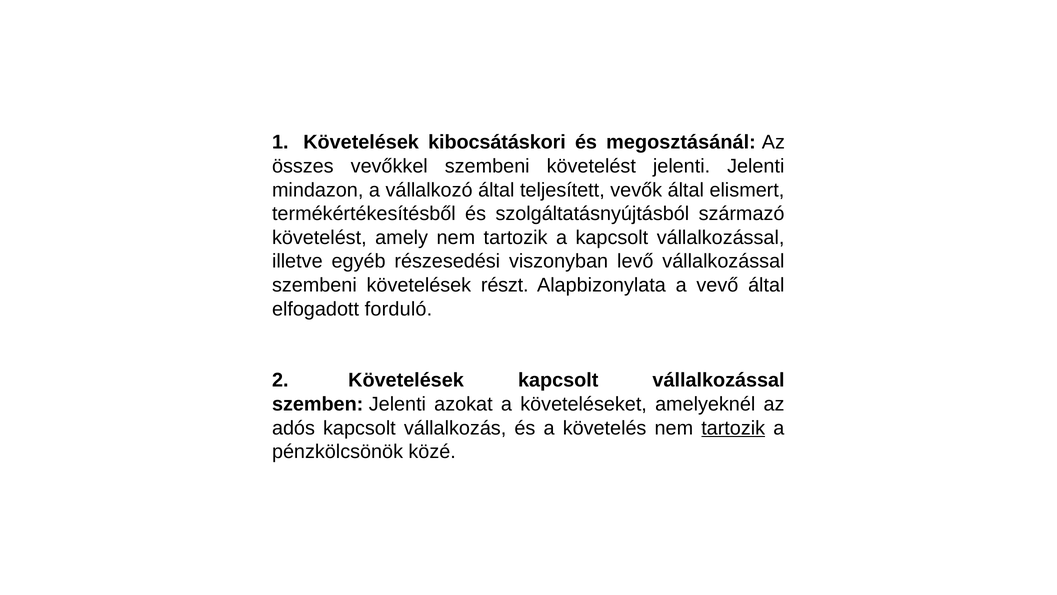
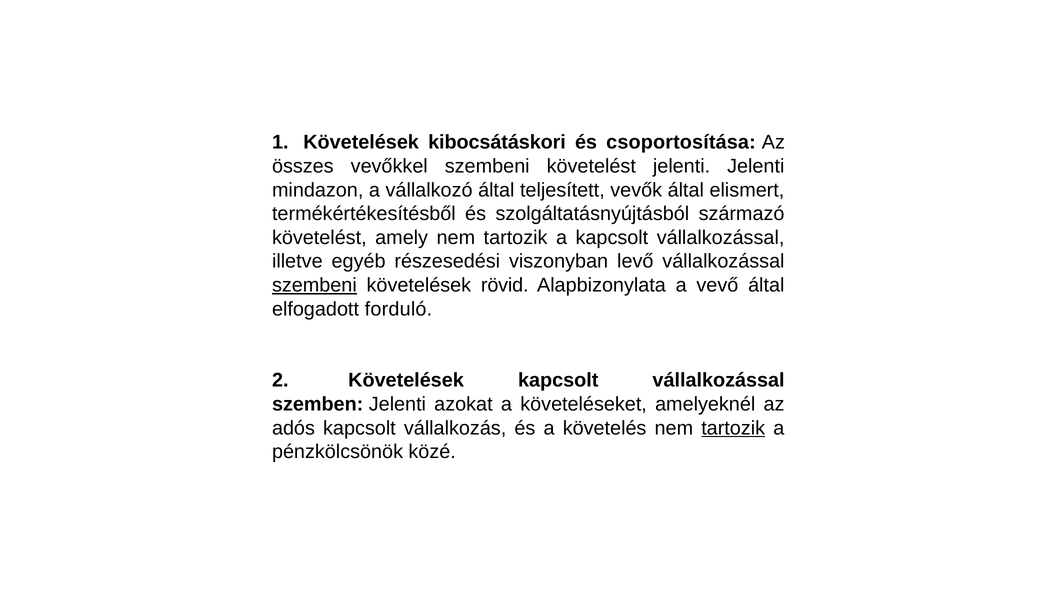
megosztásánál: megosztásánál -> csoportosítása
szembeni at (314, 285) underline: none -> present
részt: részt -> rövid
